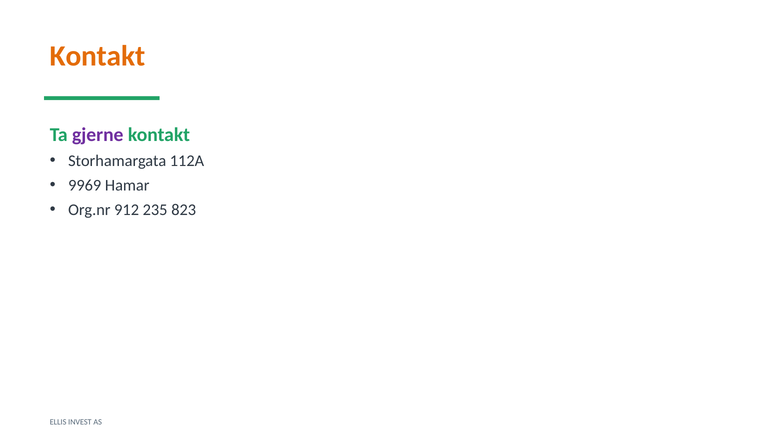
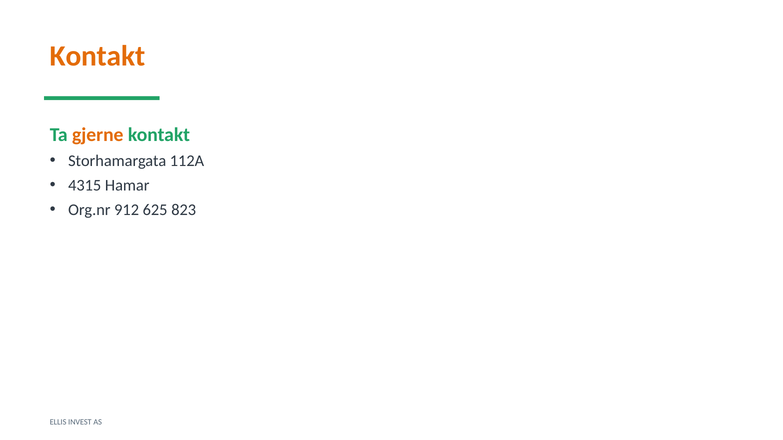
gjerne colour: purple -> orange
9969: 9969 -> 4315
235: 235 -> 625
